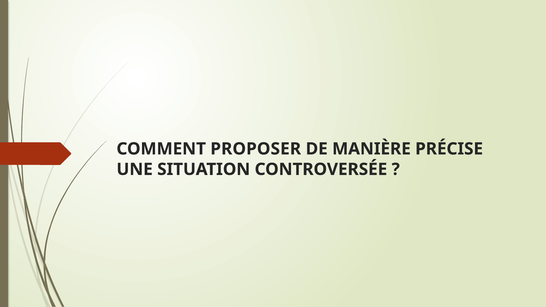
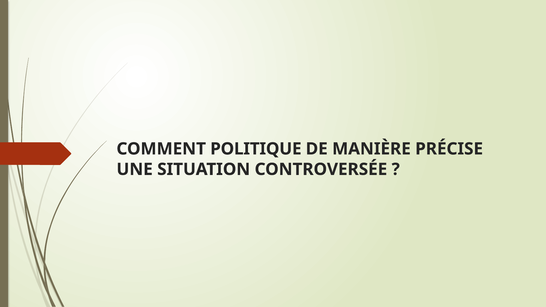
PROPOSER: PROPOSER -> POLITIQUE
